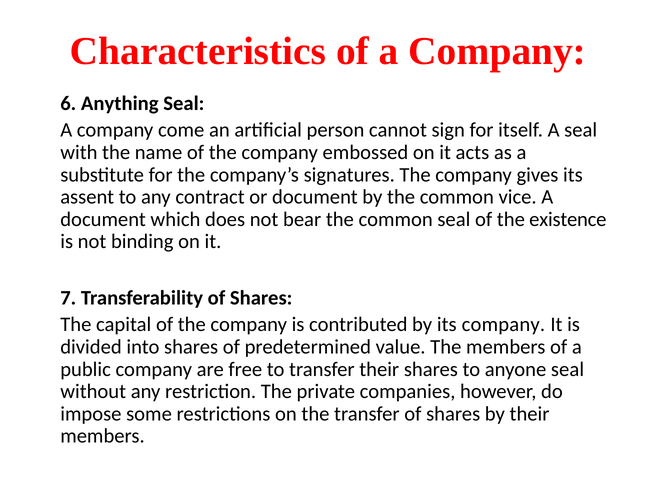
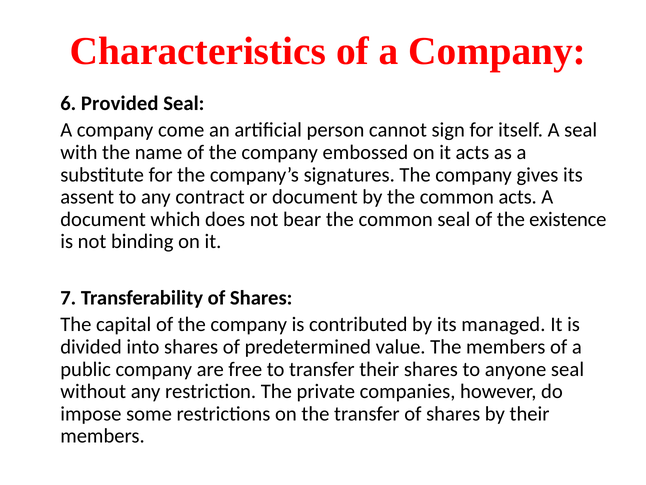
Anything: Anything -> Provided
common vice: vice -> acts
its company: company -> managed
